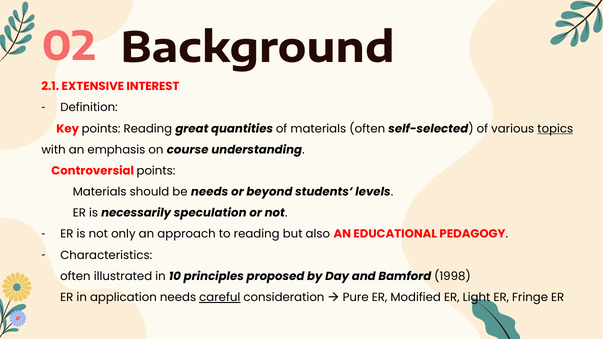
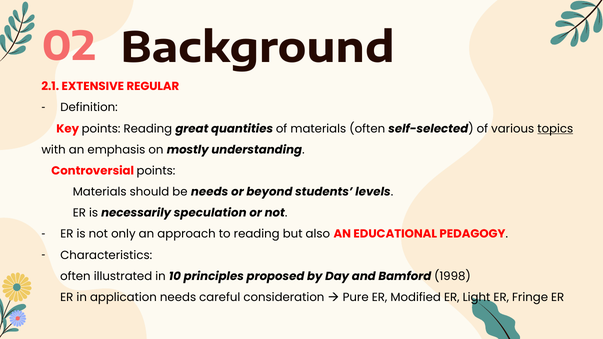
INTEREST: INTEREST -> REGULAR
course: course -> mostly
careful underline: present -> none
